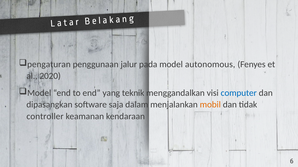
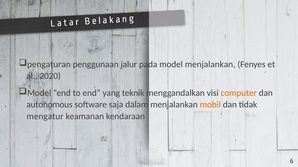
model autonomous: autonomous -> menjalankan
computer colour: blue -> orange
dipasangkan: dipasangkan -> autonomous
controller: controller -> mengatur
